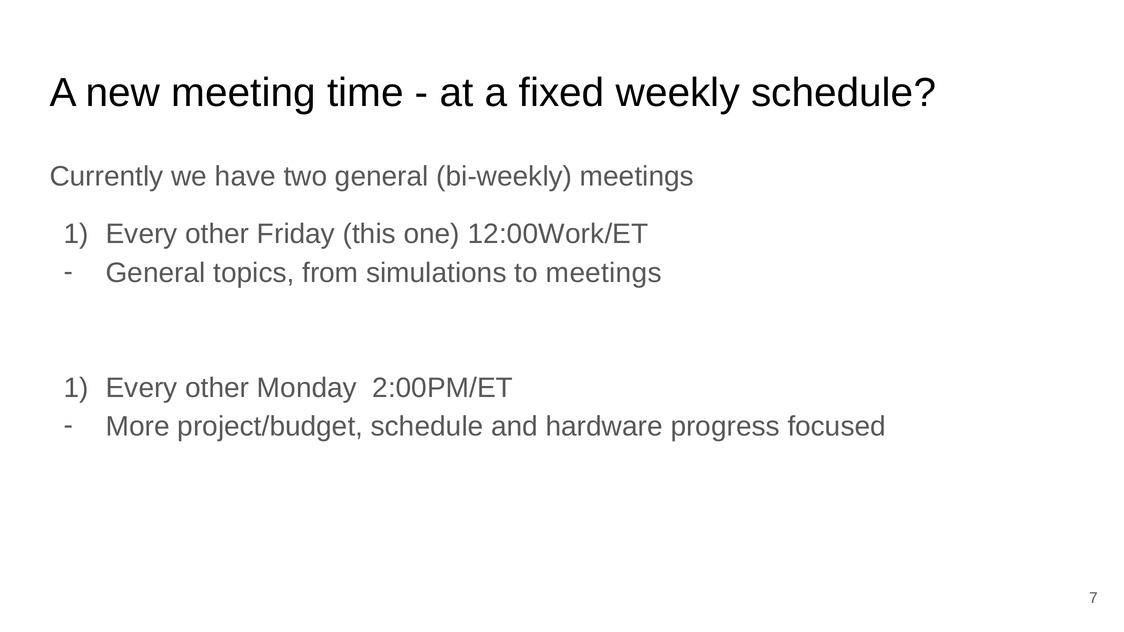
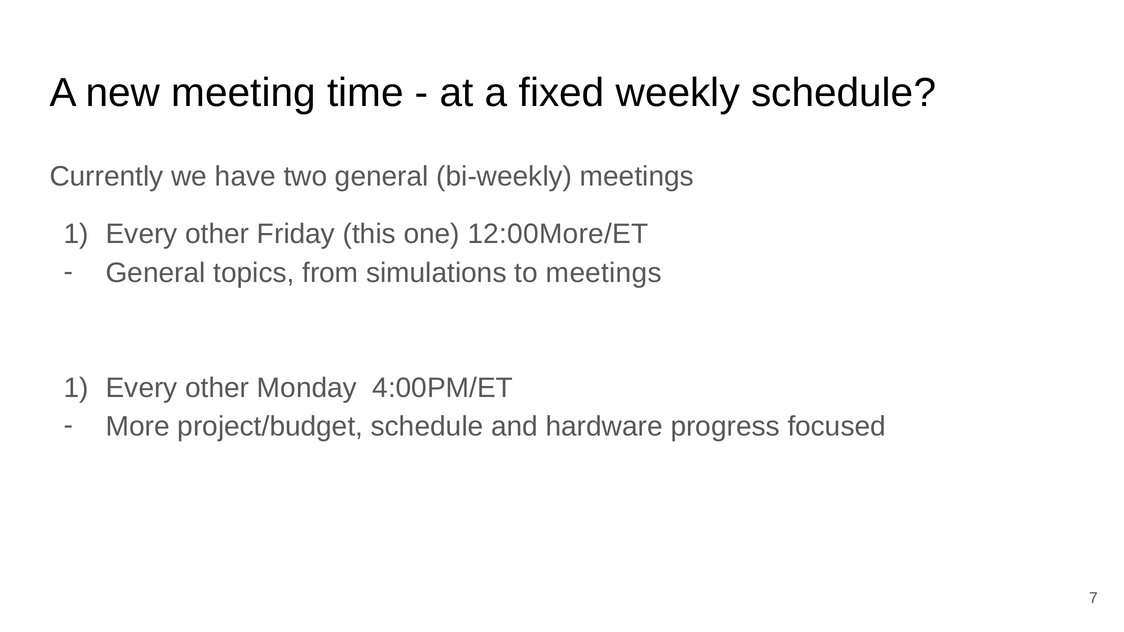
12:00Work/ET: 12:00Work/ET -> 12:00More/ET
2:00PM/ET: 2:00PM/ET -> 4:00PM/ET
